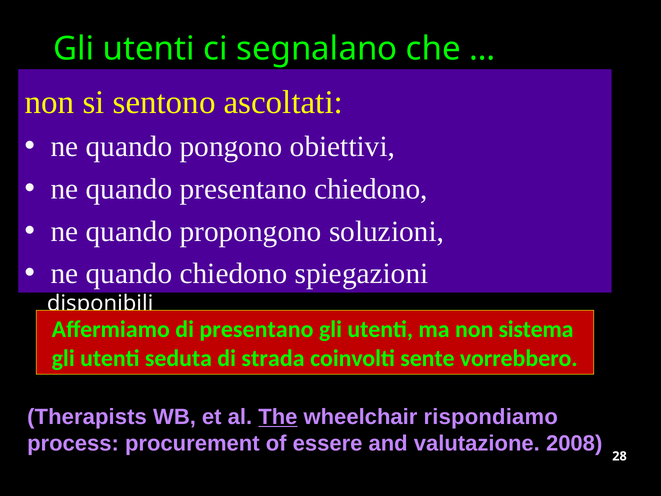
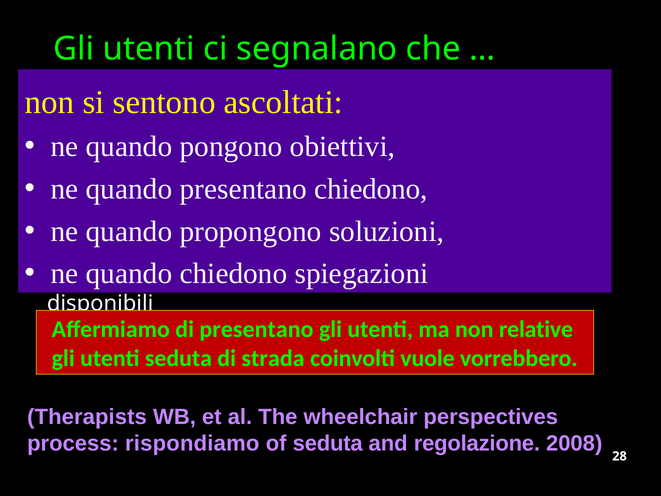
sistema: sistema -> relative
sente: sente -> vuole
The underline: present -> none
wheelchair rispondiamo: rispondiamo -> perspectives
process procurement: procurement -> rispondiamo
of essere: essere -> seduta
valutazione: valutazione -> regolazione
